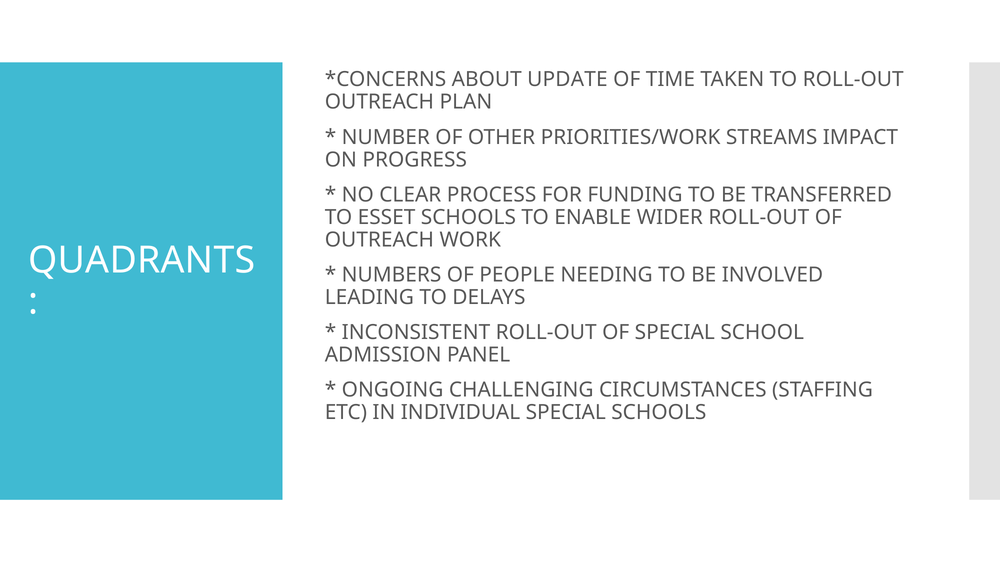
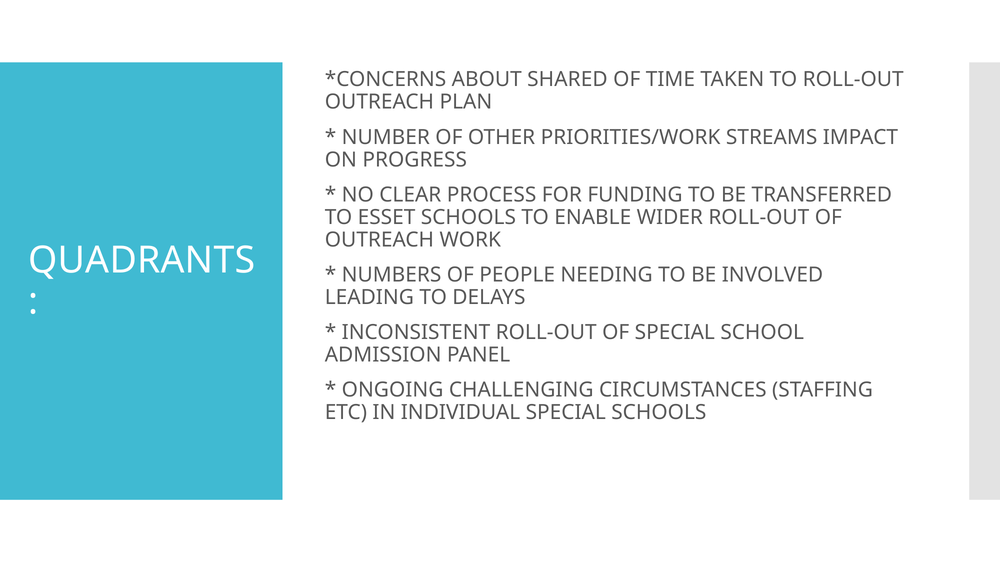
UPDATE: UPDATE -> SHARED
